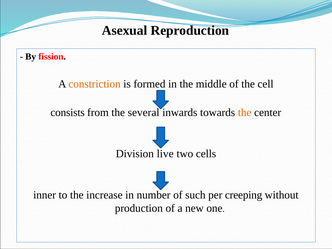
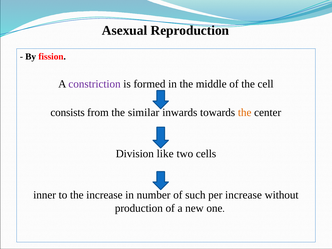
constriction colour: orange -> purple
several: several -> similar
live: live -> like
per creeping: creeping -> increase
